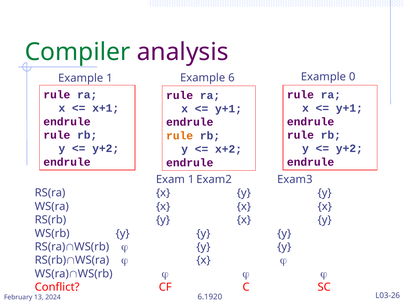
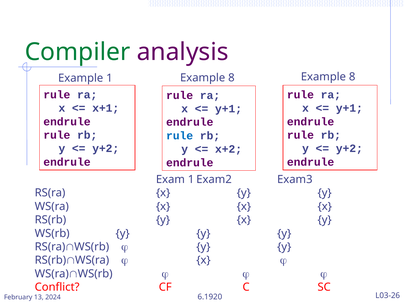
0 at (352, 77): 0 -> 8
6 at (231, 78): 6 -> 8
rule at (180, 136) colour: orange -> blue
